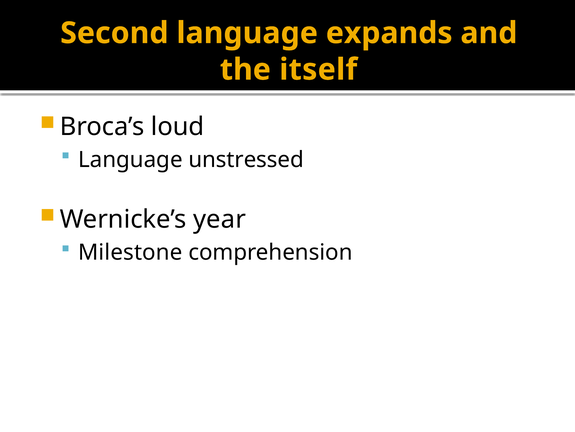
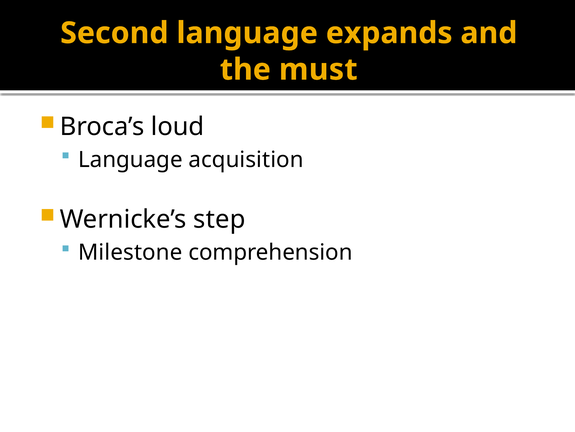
itself: itself -> must
unstressed: unstressed -> acquisition
year: year -> step
